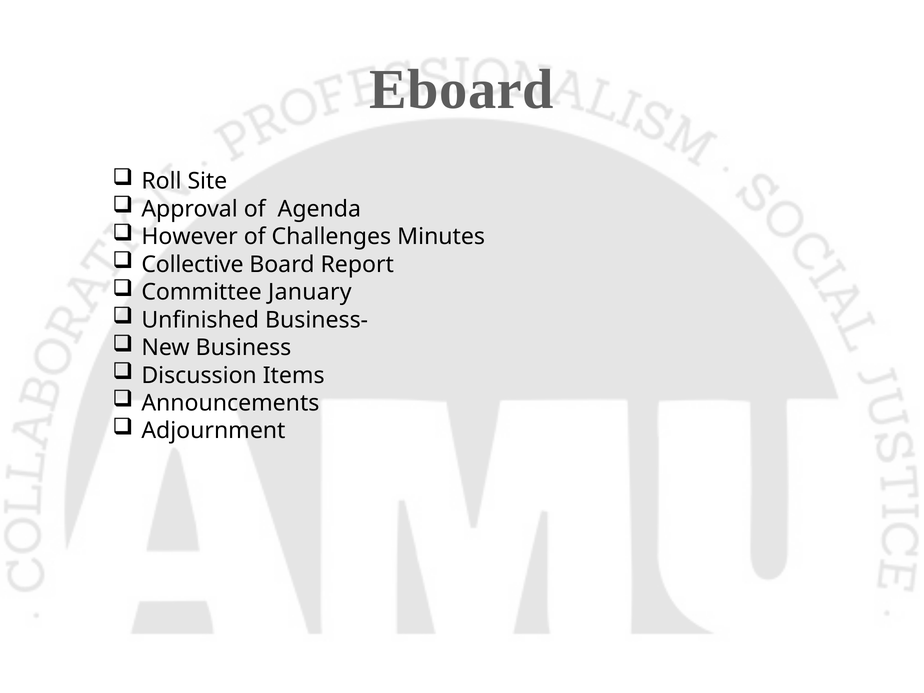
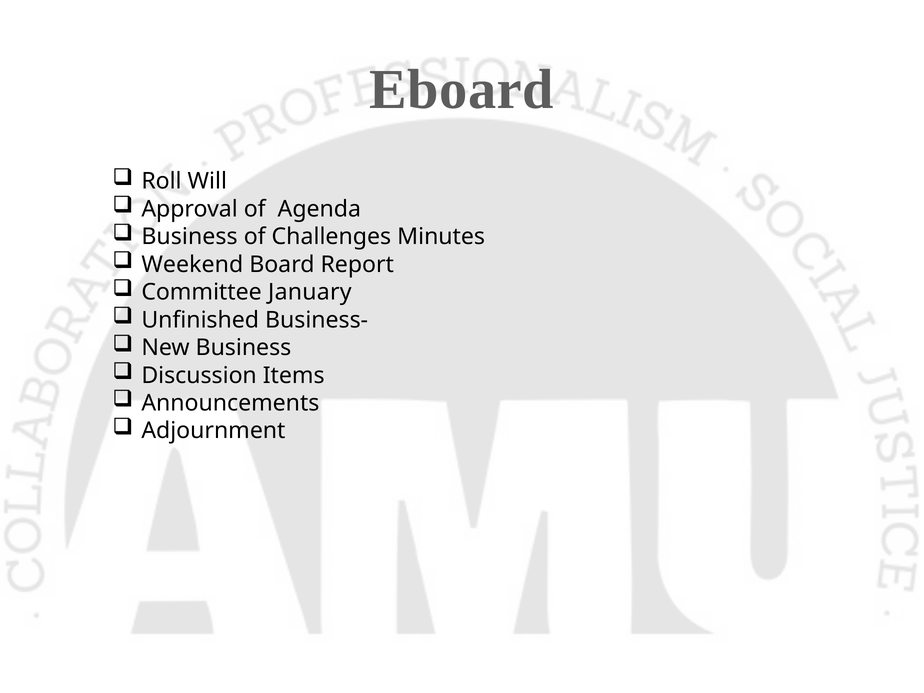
Site: Site -> Will
However at (190, 237): However -> Business
Collective: Collective -> Weekend
